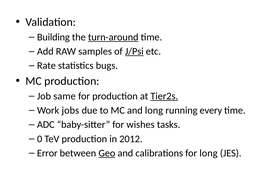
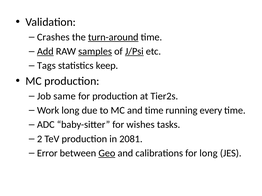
Building: Building -> Crashes
Add underline: none -> present
samples underline: none -> present
Rate: Rate -> Tags
bugs: bugs -> keep
Tier2s underline: present -> none
Work jobs: jobs -> long
and long: long -> time
0: 0 -> 2
2012: 2012 -> 2081
